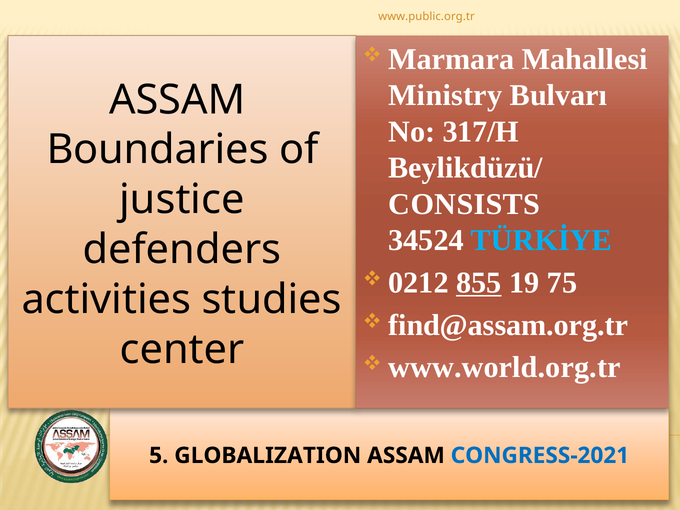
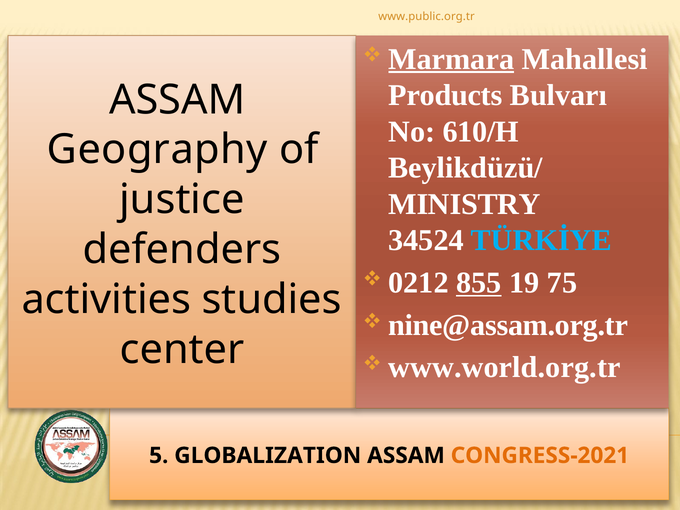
Marmara underline: none -> present
Ministry: Ministry -> Products
317/H: 317/H -> 610/H
Boundaries: Boundaries -> Geography
CONSISTS: CONSISTS -> MINISTRY
find@assam.org.tr: find@assam.org.tr -> nine@assam.org.tr
CONGRESS-2021 colour: blue -> orange
